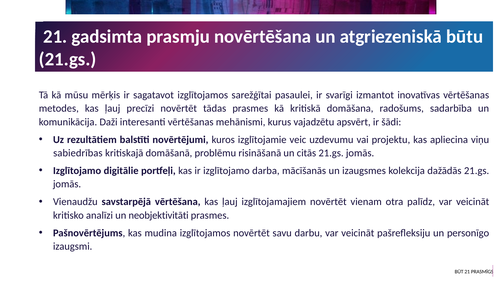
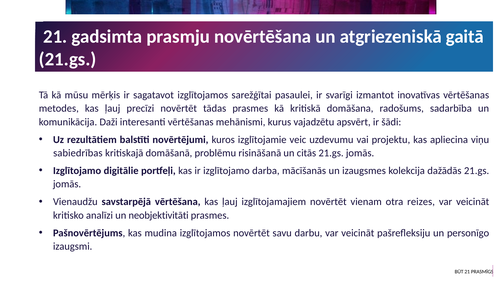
būtu: būtu -> gaitā
palīdz: palīdz -> reizes
